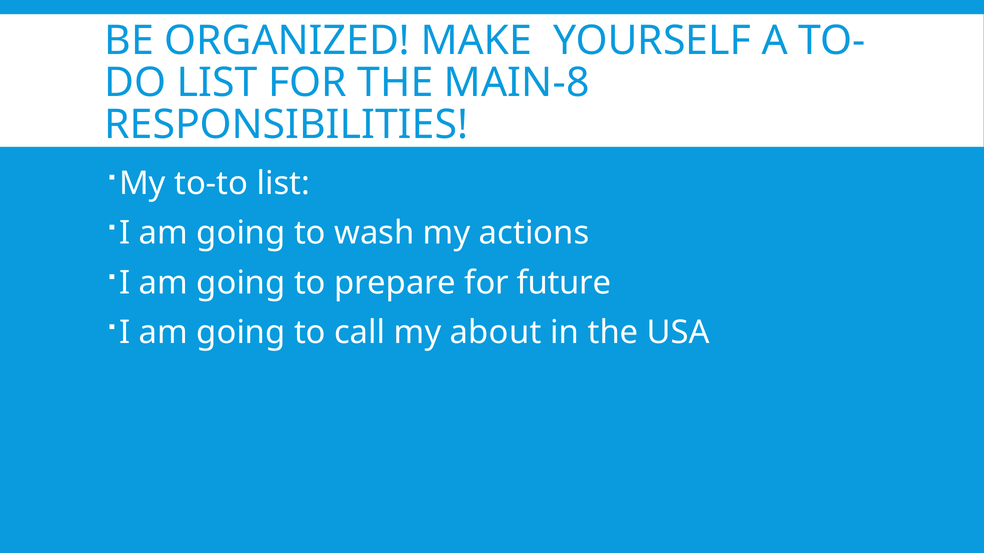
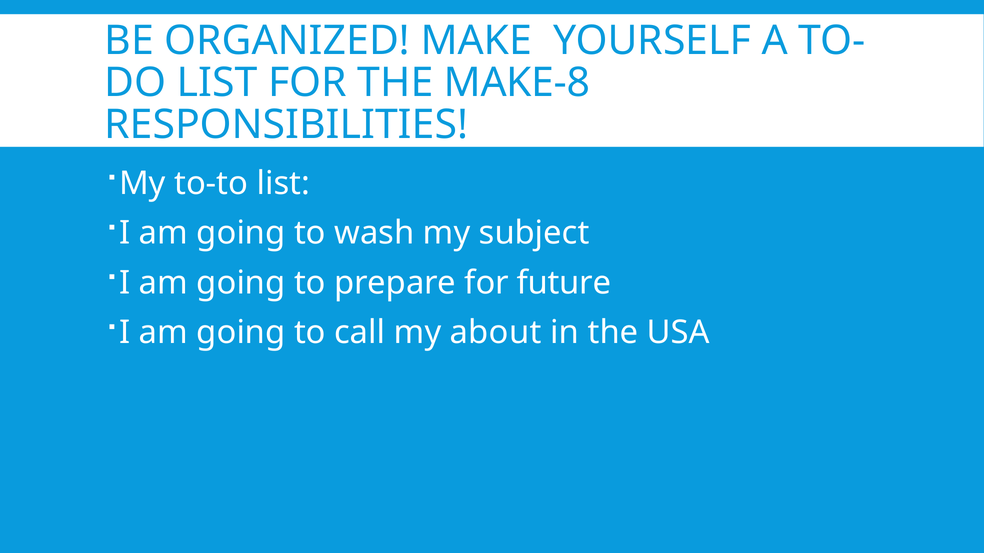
MAIN-8: MAIN-8 -> MAKE-8
actions: actions -> subject
